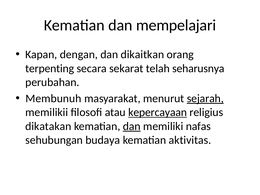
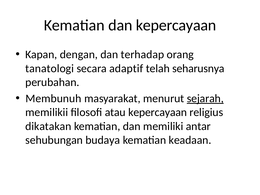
dan mempelajari: mempelajari -> kepercayaan
dikaitkan: dikaitkan -> terhadap
terpenting: terpenting -> tanatologi
sekarat: sekarat -> adaptif
kepercayaan at (158, 112) underline: present -> none
dan at (132, 126) underline: present -> none
nafas: nafas -> antar
aktivitas: aktivitas -> keadaan
